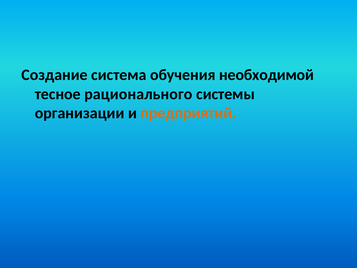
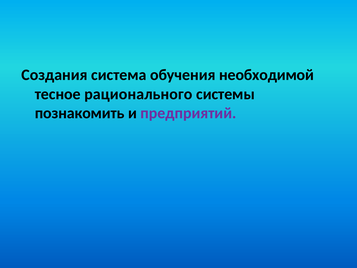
Создание: Создание -> Создания
организации: организации -> познакомить
предприятий colour: orange -> purple
